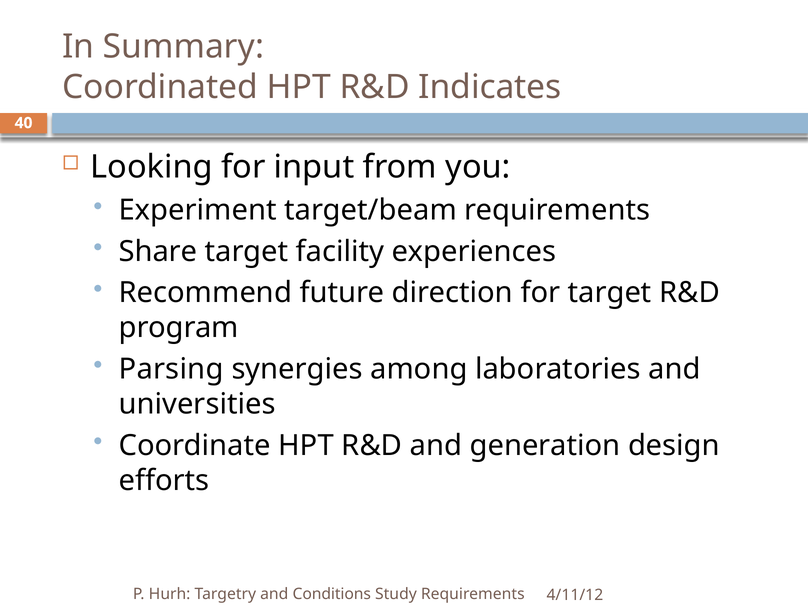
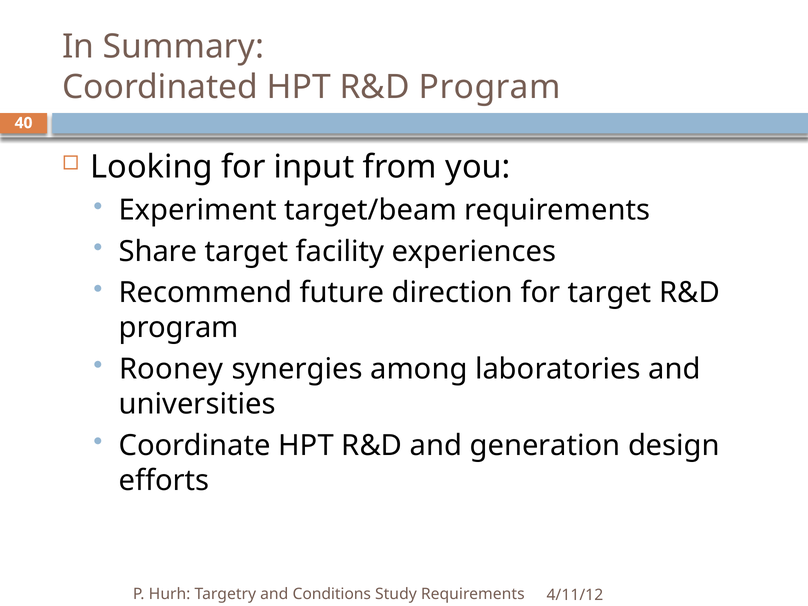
HPT R&D Indicates: Indicates -> Program
Parsing: Parsing -> Rooney
